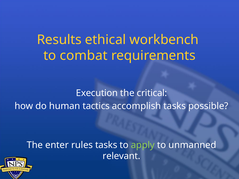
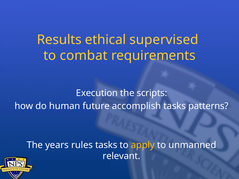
workbench: workbench -> supervised
critical: critical -> scripts
tactics: tactics -> future
possible: possible -> patterns
enter: enter -> years
apply colour: light green -> yellow
